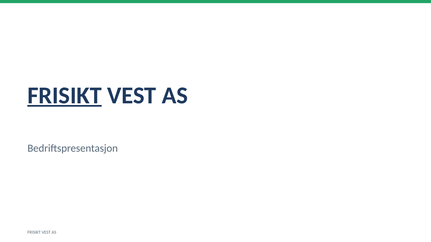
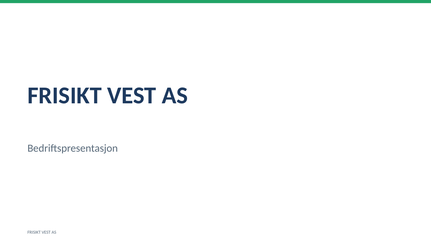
FRISIKT at (65, 96) underline: present -> none
